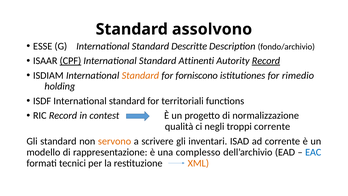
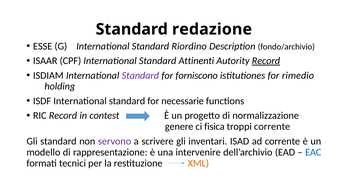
assolvono: assolvono -> redazione
Descritte: Descritte -> Riordino
CPF underline: present -> none
Standard at (140, 75) colour: orange -> purple
territoriali: territoriali -> necessarie
qualità: qualità -> genere
negli: negli -> fisica
servono colour: orange -> purple
complesso: complesso -> intervenire
